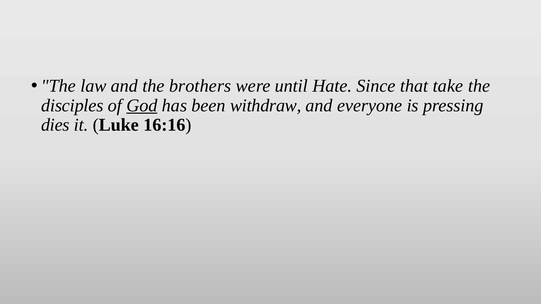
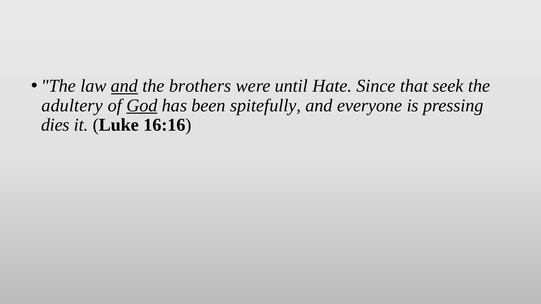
and at (124, 86) underline: none -> present
take: take -> seek
disciples: disciples -> adultery
withdraw: withdraw -> spitefully
